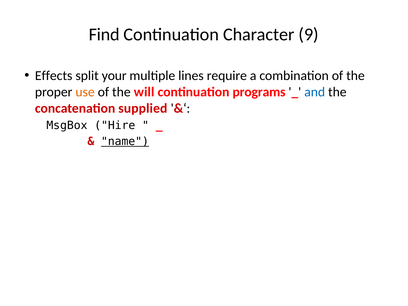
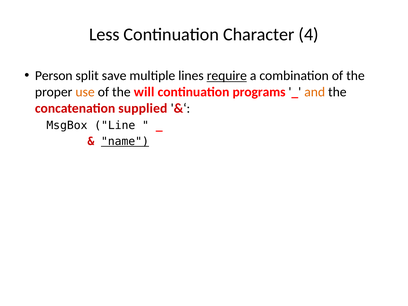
Find: Find -> Less
9: 9 -> 4
Effects: Effects -> Person
your: your -> save
require underline: none -> present
and colour: blue -> orange
Hire: Hire -> Line
